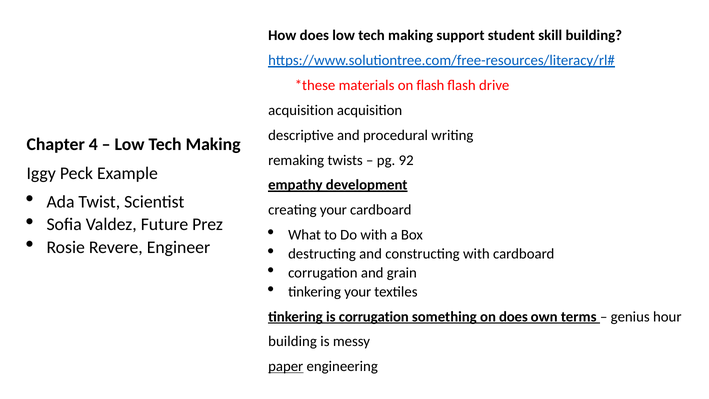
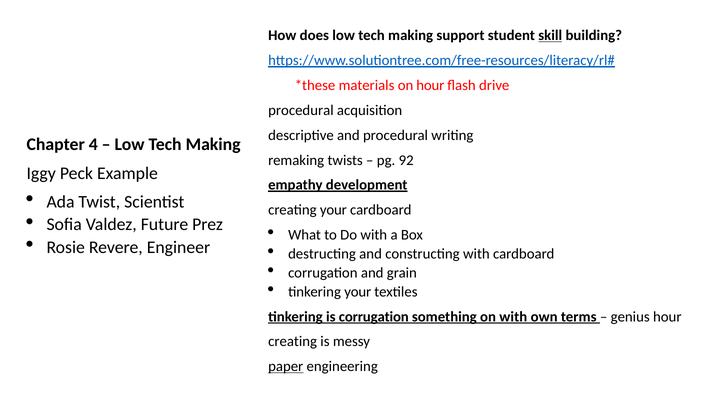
skill underline: none -> present
on flash: flash -> hour
acquisition at (301, 110): acquisition -> procedural
on does: does -> with
building at (293, 341): building -> creating
